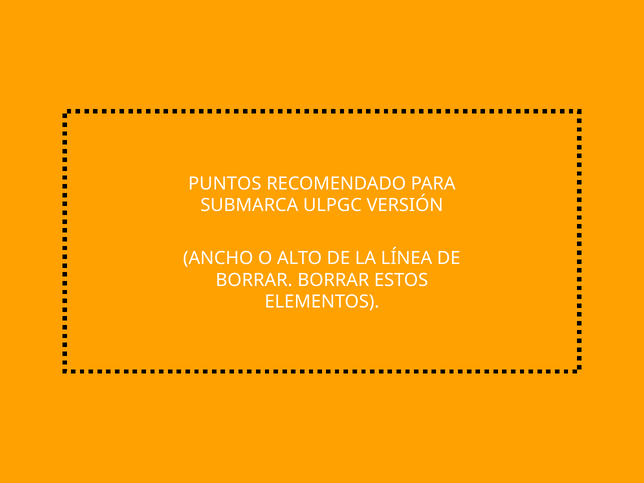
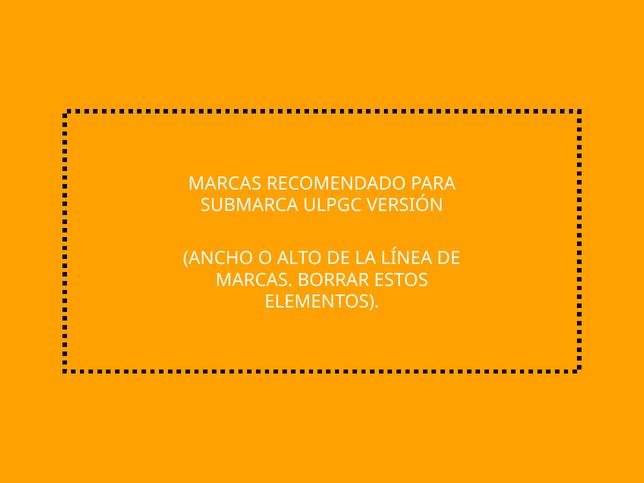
PUNTOS at (225, 184): PUNTOS -> MARCAS
BORRAR at (254, 280): BORRAR -> MARCAS
